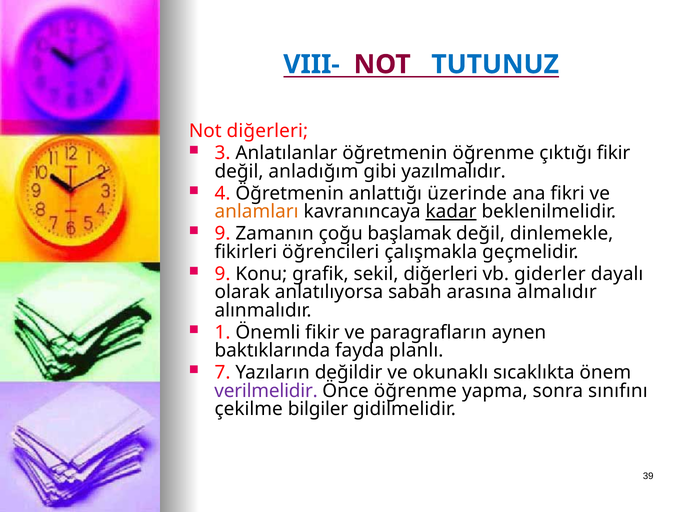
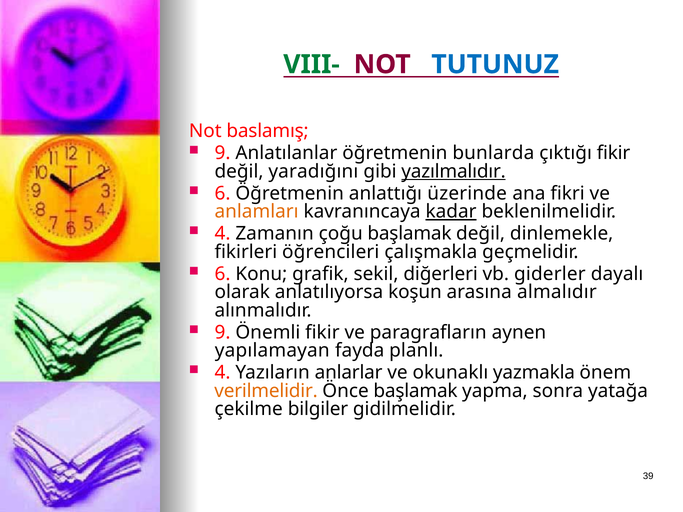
VIII- colour: blue -> green
Not diğerleri: diğerleri -> baslamış
3 at (223, 153): 3 -> 9
öğretmenin öğrenme: öğrenme -> bunlarda
anladığım: anladığım -> yaradığını
yazılmalıdır underline: none -> present
4 at (223, 194): 4 -> 6
9 at (223, 234): 9 -> 4
9 at (223, 274): 9 -> 6
sabah: sabah -> koşun
1 at (223, 333): 1 -> 9
baktıklarında: baktıklarında -> yapılamayan
7 at (223, 373): 7 -> 4
değildir: değildir -> anlarlar
sıcaklıkta: sıcaklıkta -> yazmakla
verilmelidir colour: purple -> orange
Önce öğrenme: öğrenme -> başlamak
sınıfını: sınıfını -> yatağa
